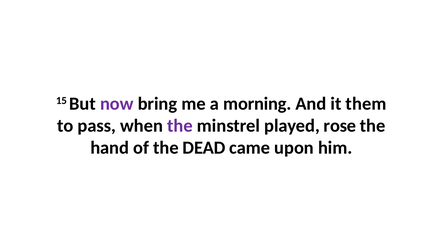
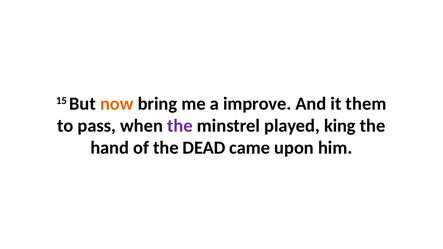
now colour: purple -> orange
morning: morning -> improve
rose: rose -> king
